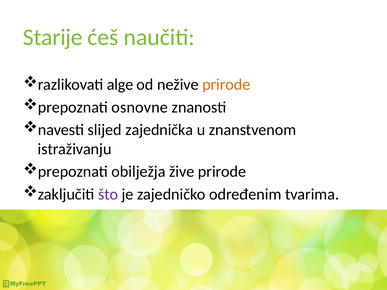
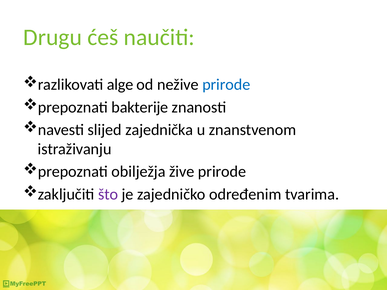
Starije: Starije -> Drugu
prirode at (226, 85) colour: orange -> blue
osnovne: osnovne -> bakterije
